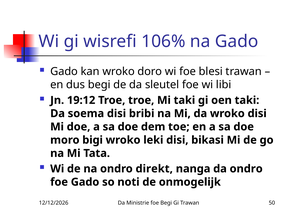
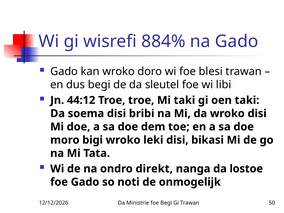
106%: 106% -> 884%
19:12: 19:12 -> 44:12
da ondro: ondro -> lostoe
